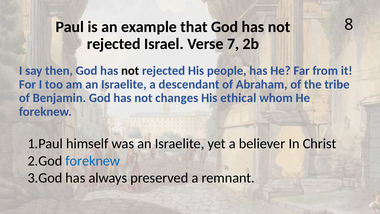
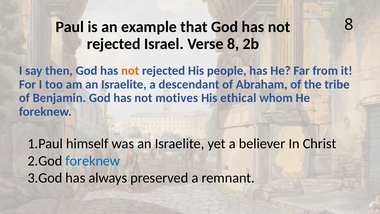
Verse 7: 7 -> 8
not at (130, 71) colour: black -> orange
changes: changes -> motives
